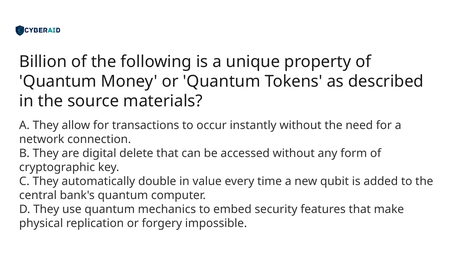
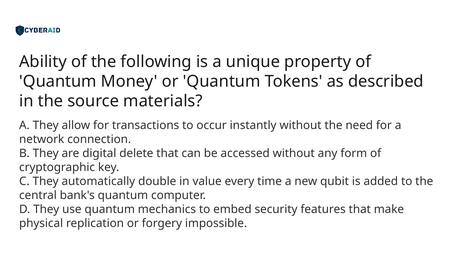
Billion: Billion -> Ability
